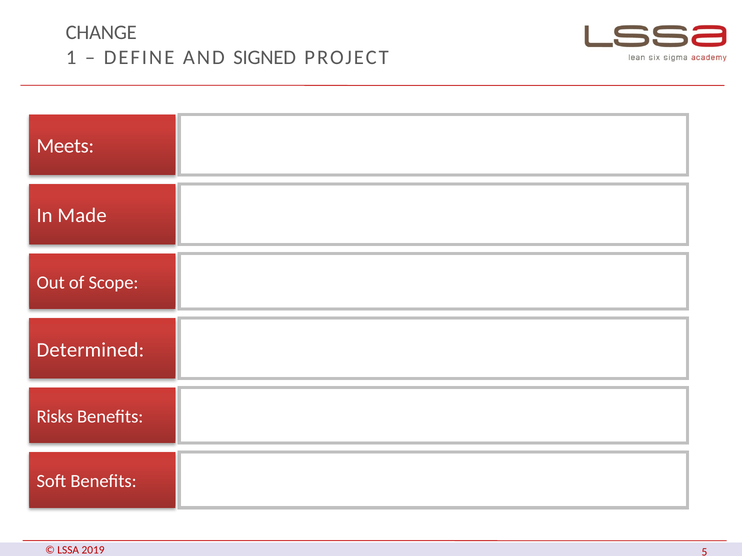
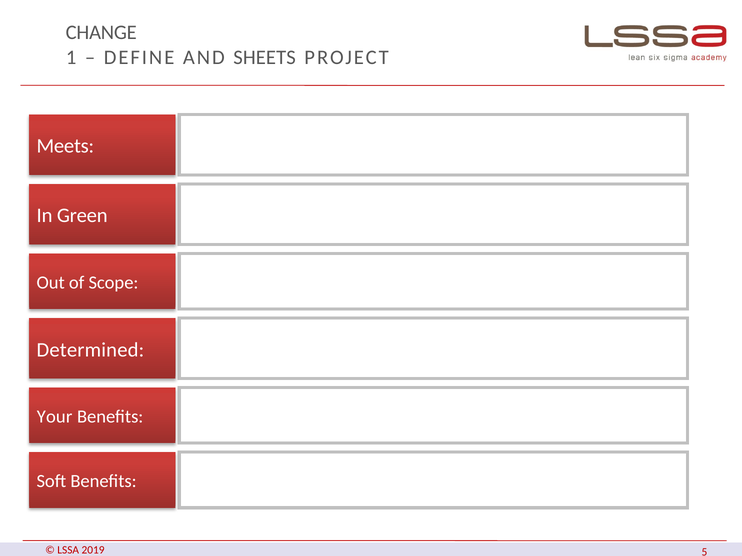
SIGNED: SIGNED -> SHEETS
Made: Made -> Green
Risks: Risks -> Your
